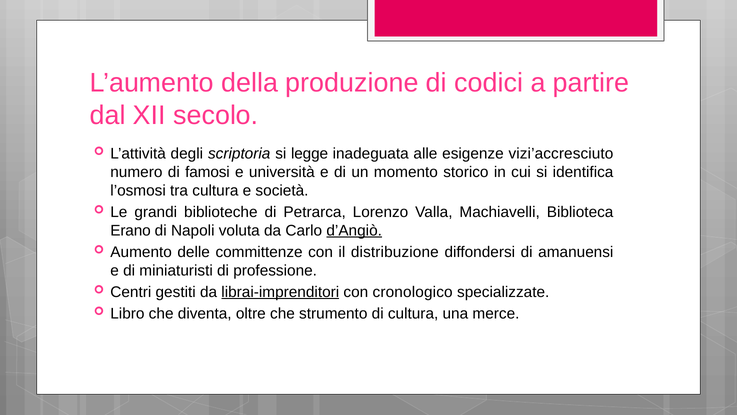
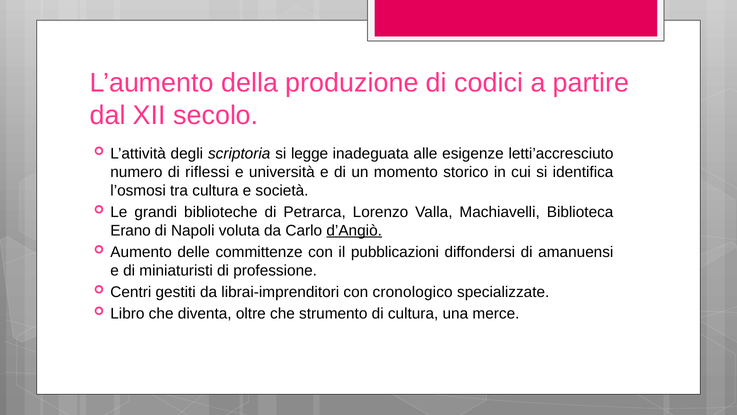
vizi’accresciuto: vizi’accresciuto -> letti’accresciuto
famosi: famosi -> riflessi
distribuzione: distribuzione -> pubblicazioni
librai-imprenditori underline: present -> none
